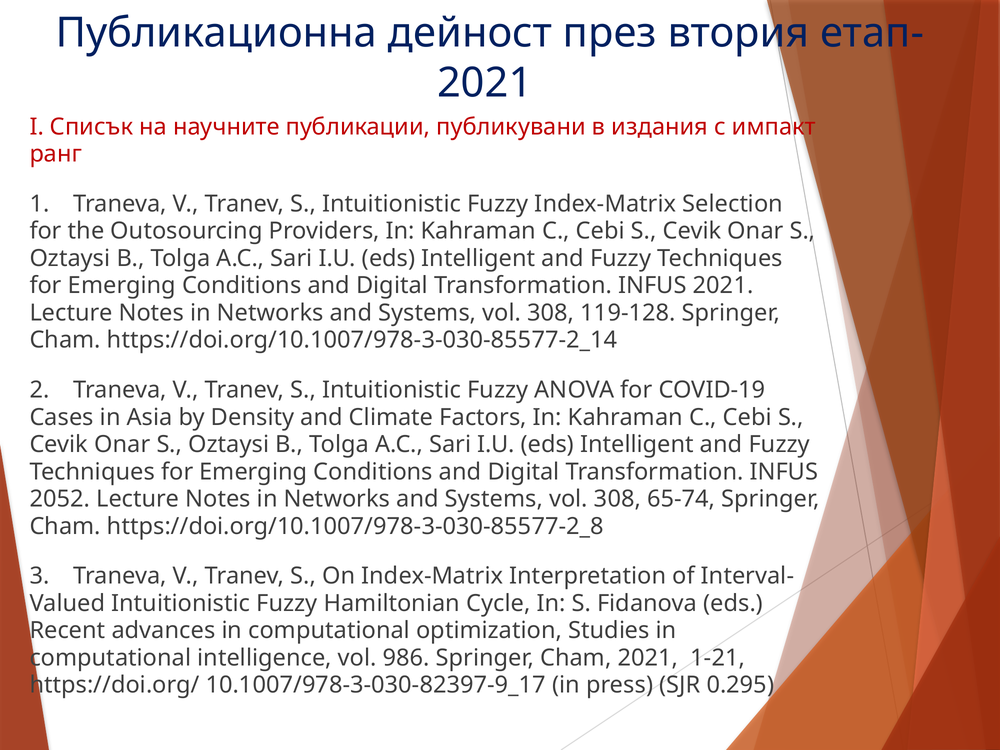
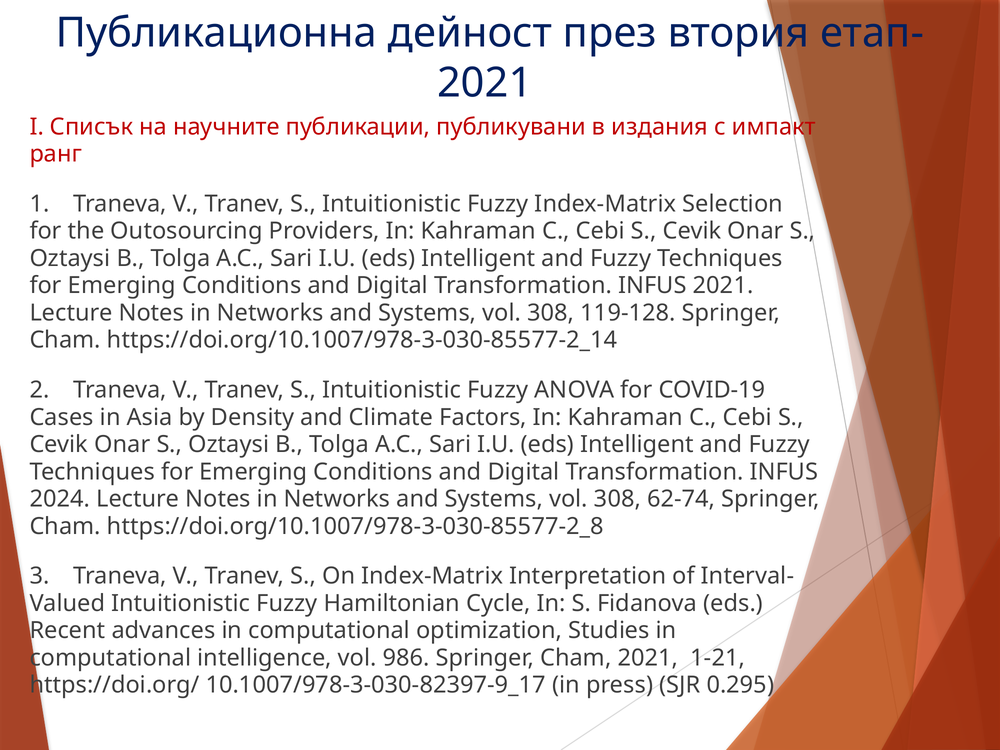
2052: 2052 -> 2024
65-74: 65-74 -> 62-74
